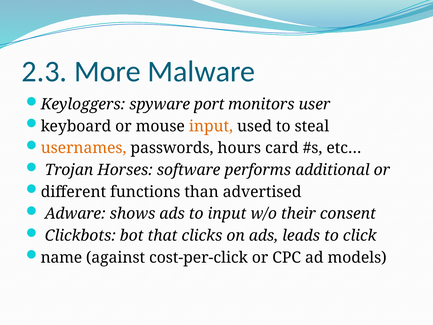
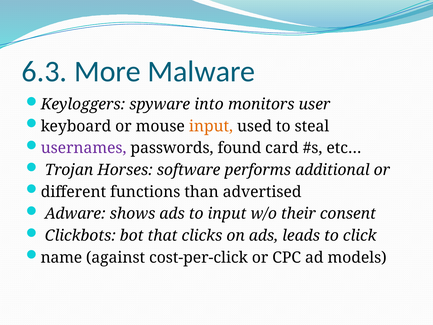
2.3: 2.3 -> 6.3
port: port -> into
usernames colour: orange -> purple
hours: hours -> found
